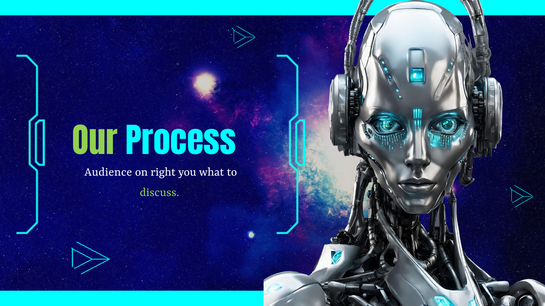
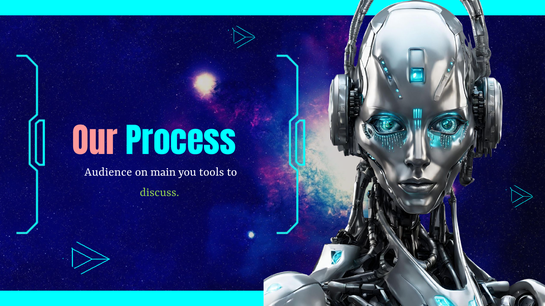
Our colour: light green -> pink
right: right -> main
what: what -> tools
